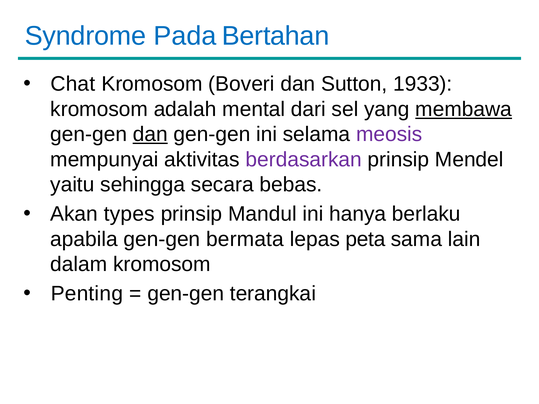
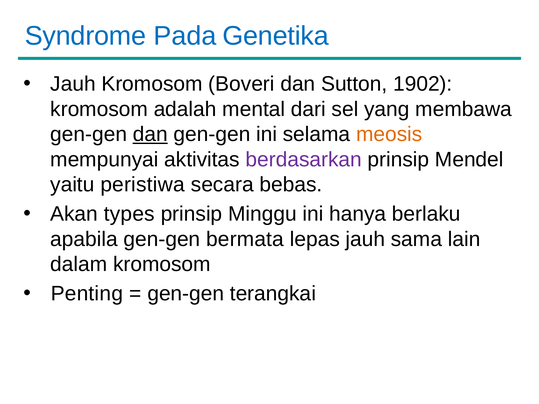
Bertahan: Bertahan -> Genetika
Chat at (73, 84): Chat -> Jauh
1933: 1933 -> 1902
membawa underline: present -> none
meosis colour: purple -> orange
sehingga: sehingga -> peristiwa
Mandul: Mandul -> Minggu
lepas peta: peta -> jauh
